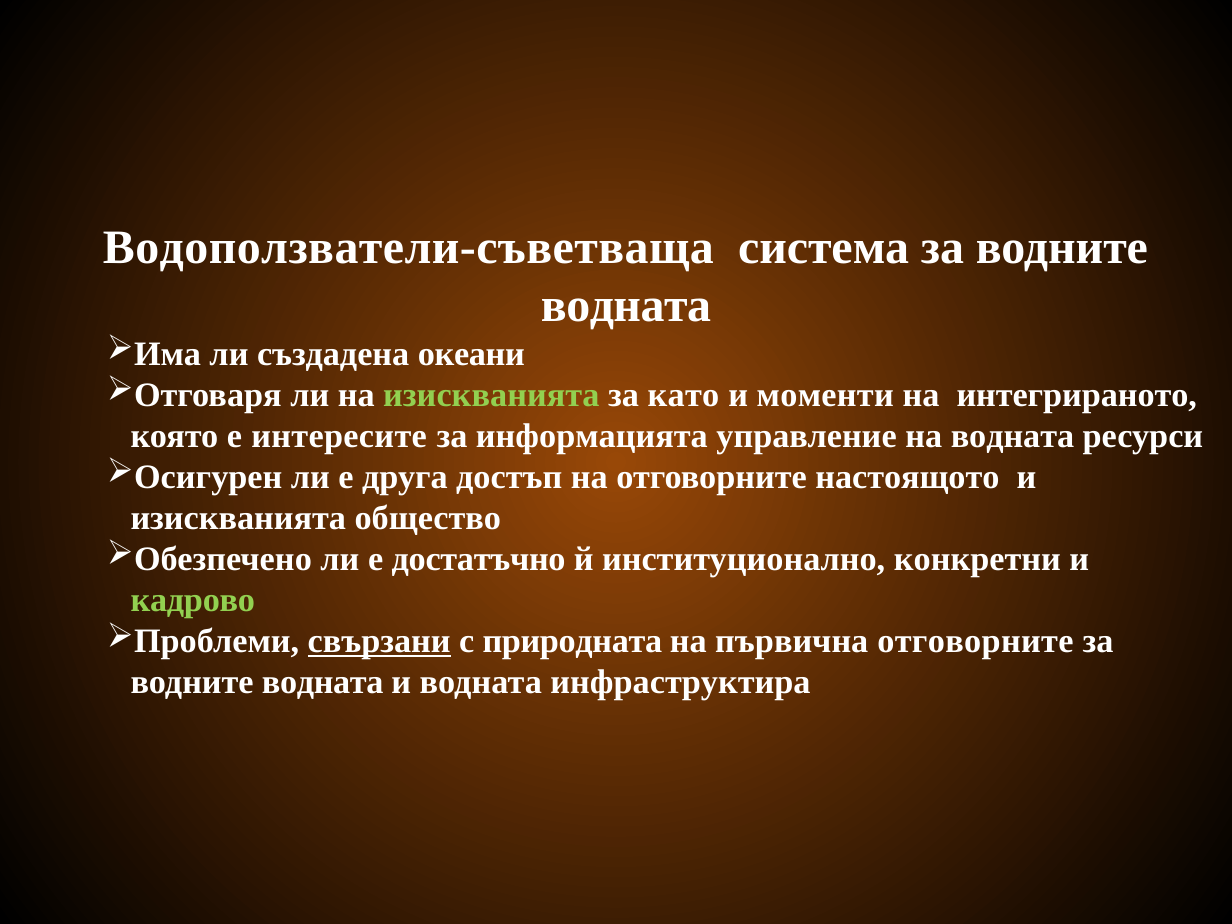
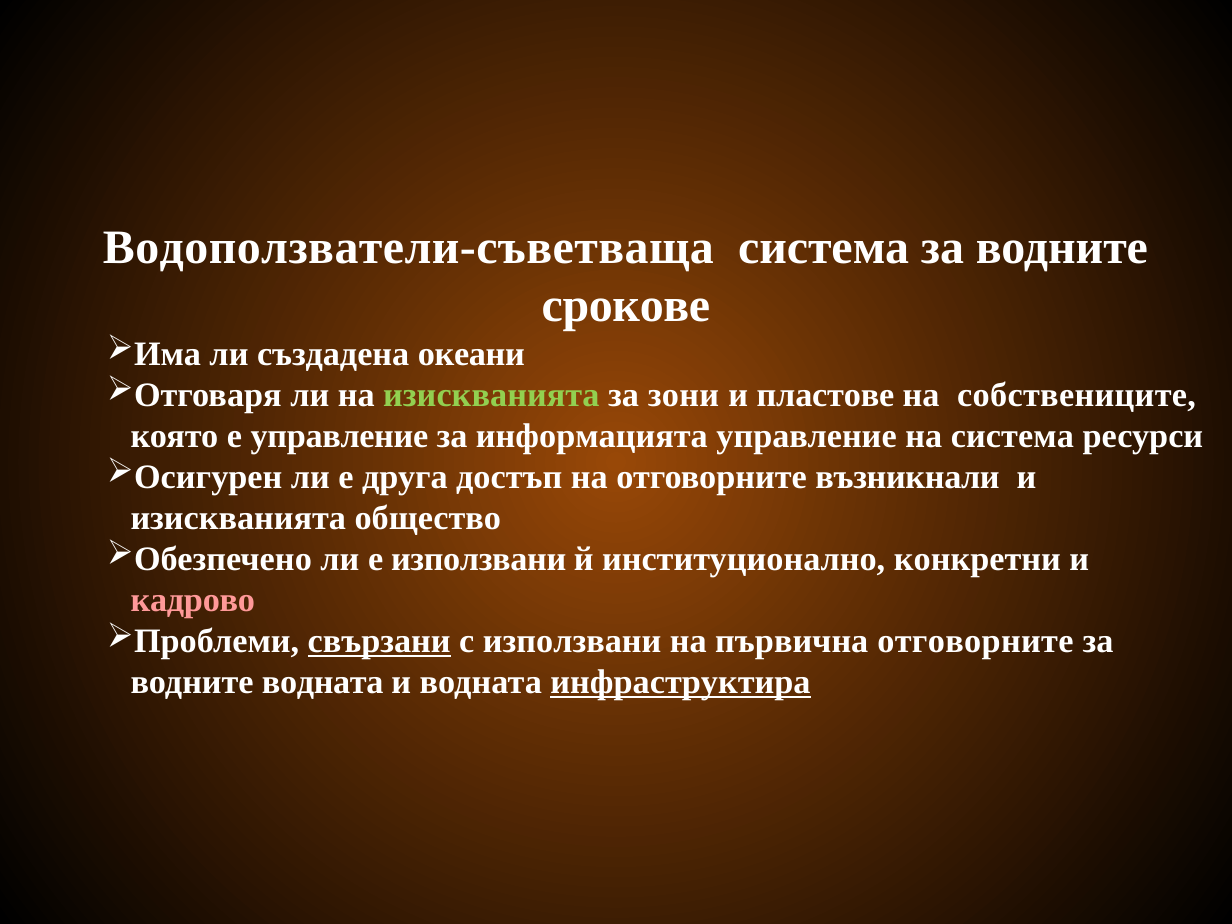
водната at (626, 305): водната -> срокове
като: като -> зони
моменти: моменти -> пластове
интегрираното: интегрираното -> собствениците
е интересите: интересите -> управление
на водната: водната -> система
настоящото: настоящото -> възникнали
е достатъчно: достатъчно -> използвани
кадрово colour: light green -> pink
с природната: природната -> използвани
инфраструктира underline: none -> present
